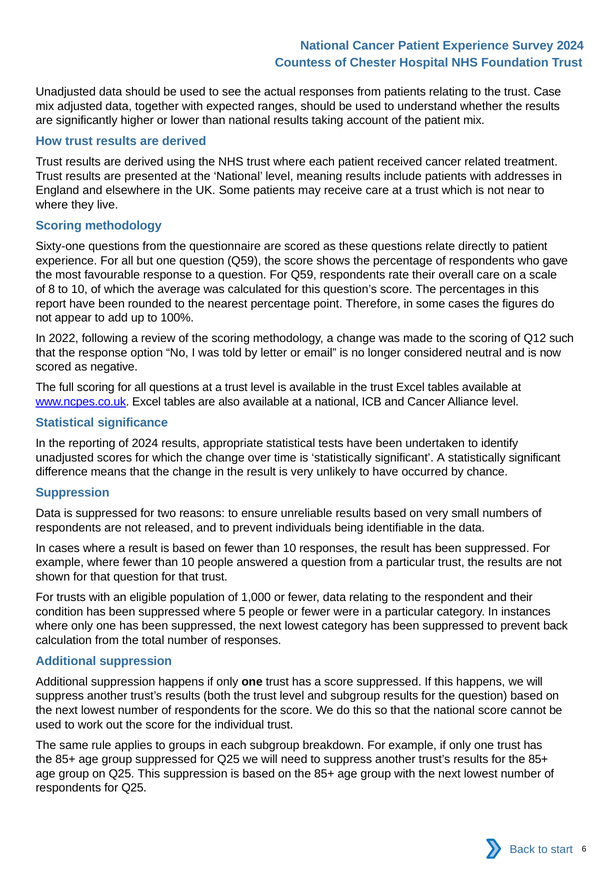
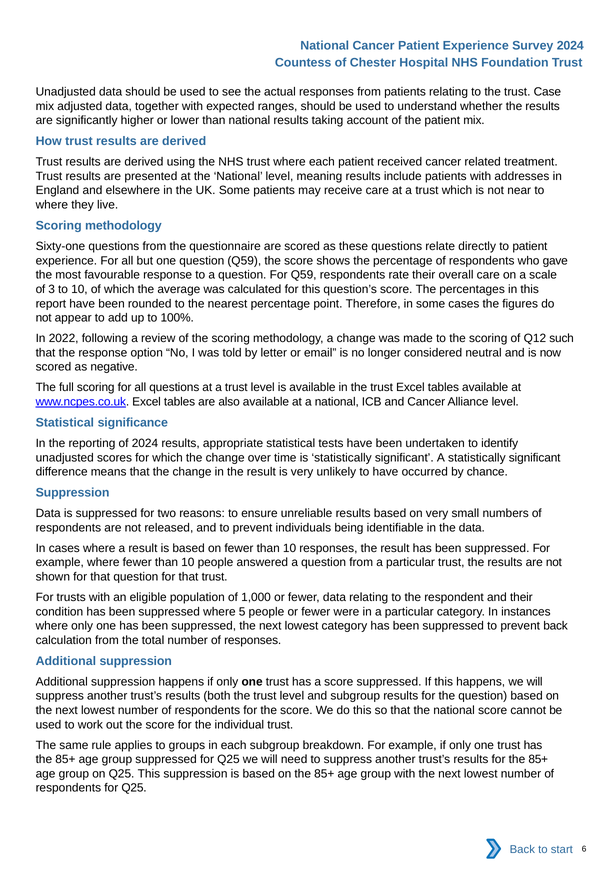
8: 8 -> 3
